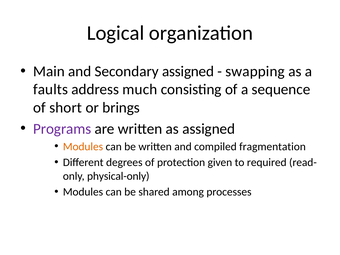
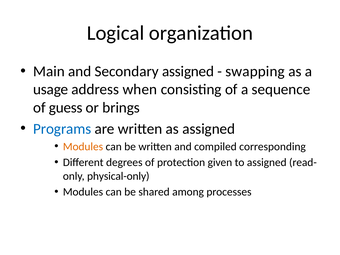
faults: faults -> usage
much: much -> when
short: short -> guess
Programs colour: purple -> blue
fragmentation: fragmentation -> corresponding
to required: required -> assigned
